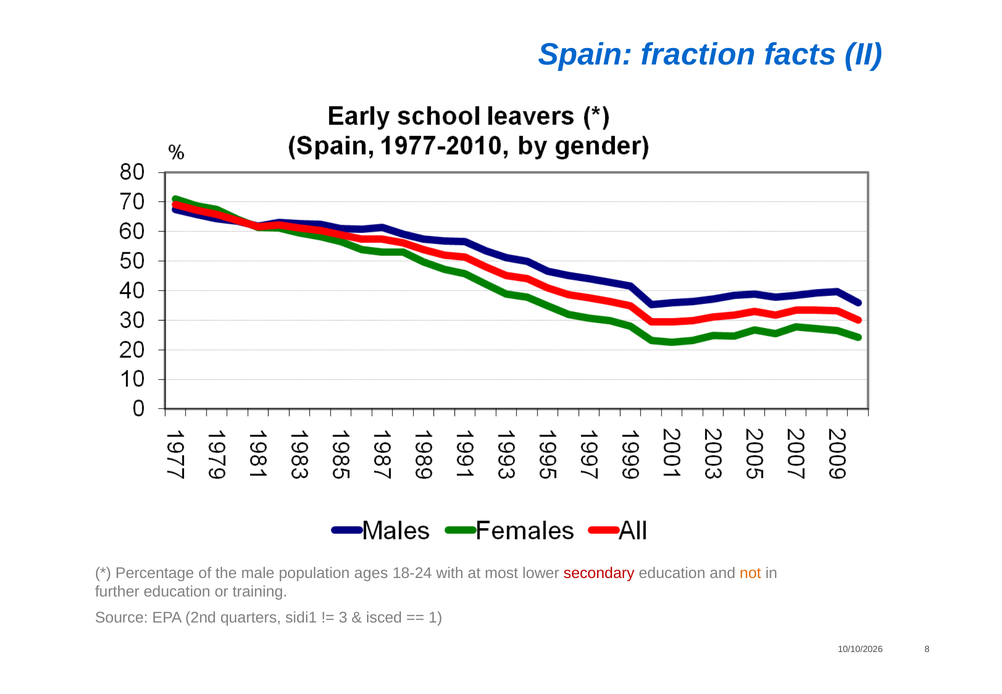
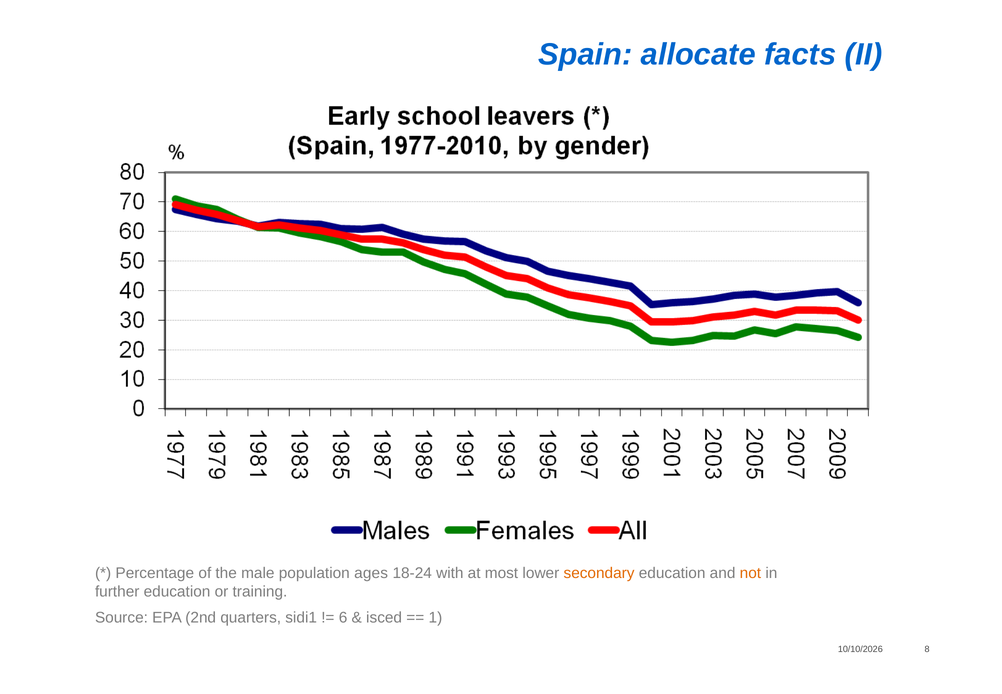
fraction: fraction -> allocate
secondary colour: red -> orange
3: 3 -> 6
